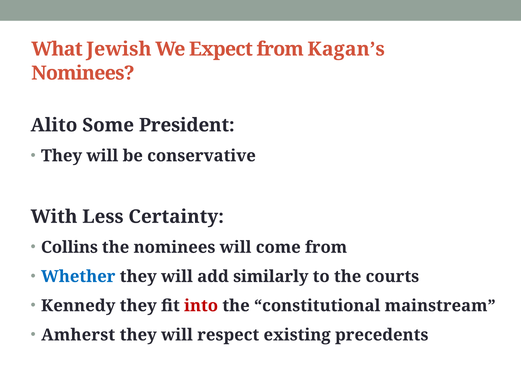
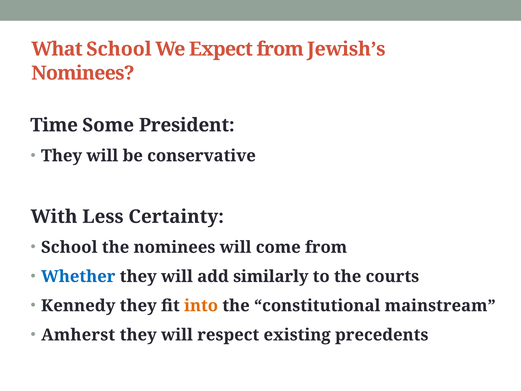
What Jewish: Jewish -> School
Kagan’s: Kagan’s -> Jewish’s
Alito: Alito -> Time
Collins at (69, 247): Collins -> School
into colour: red -> orange
